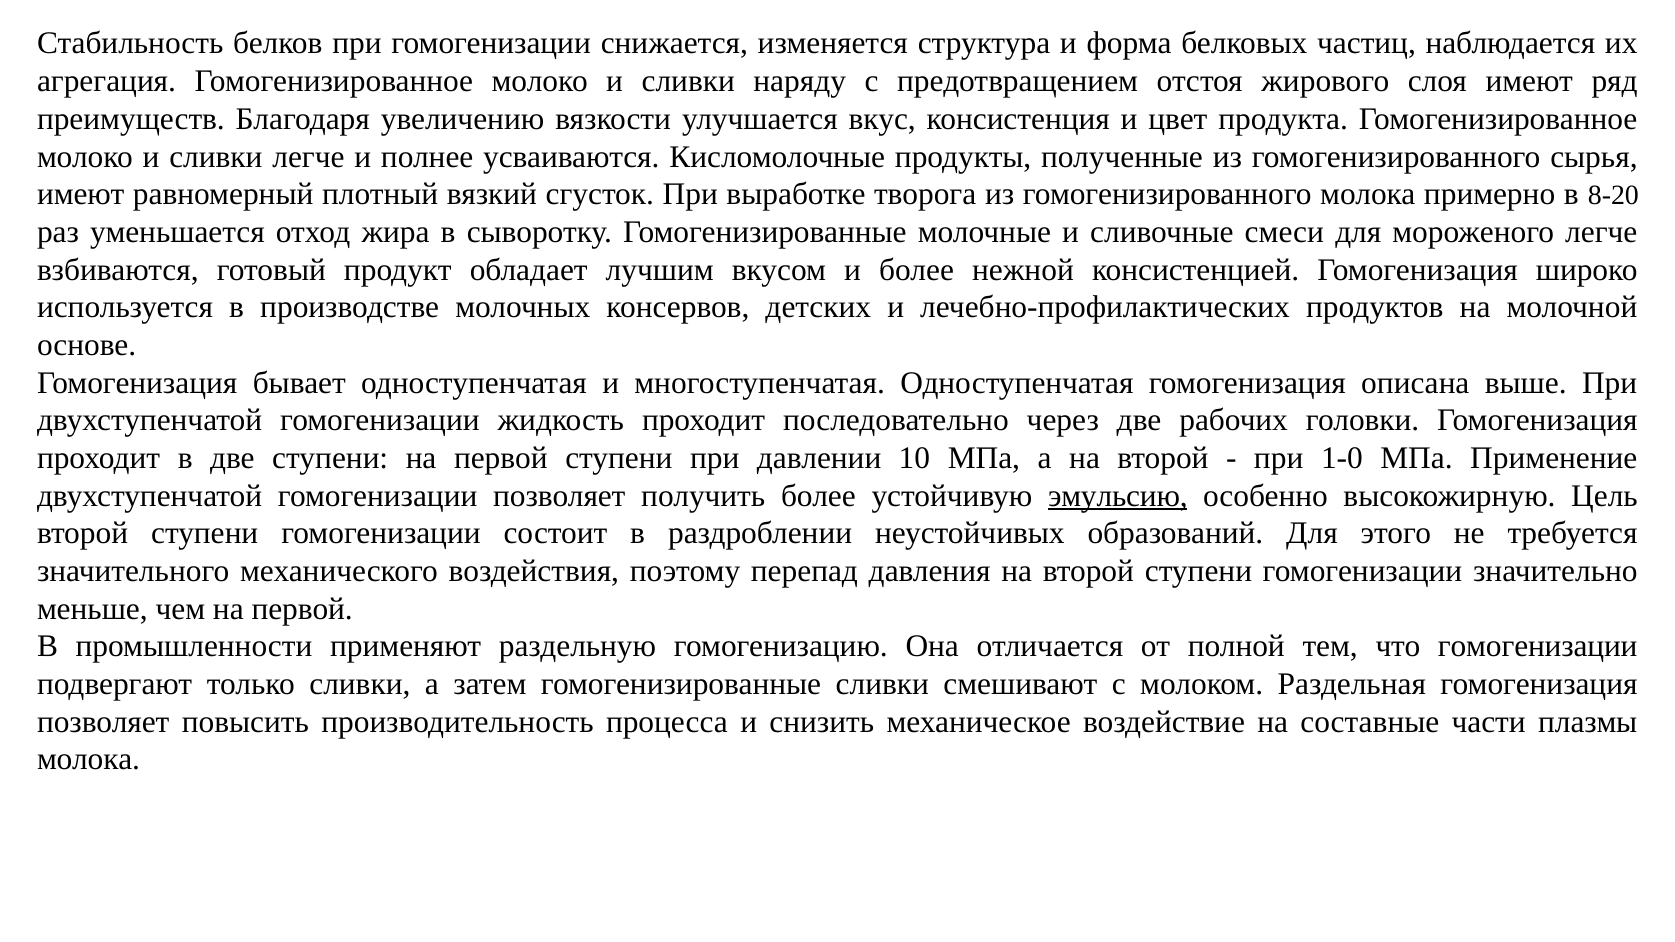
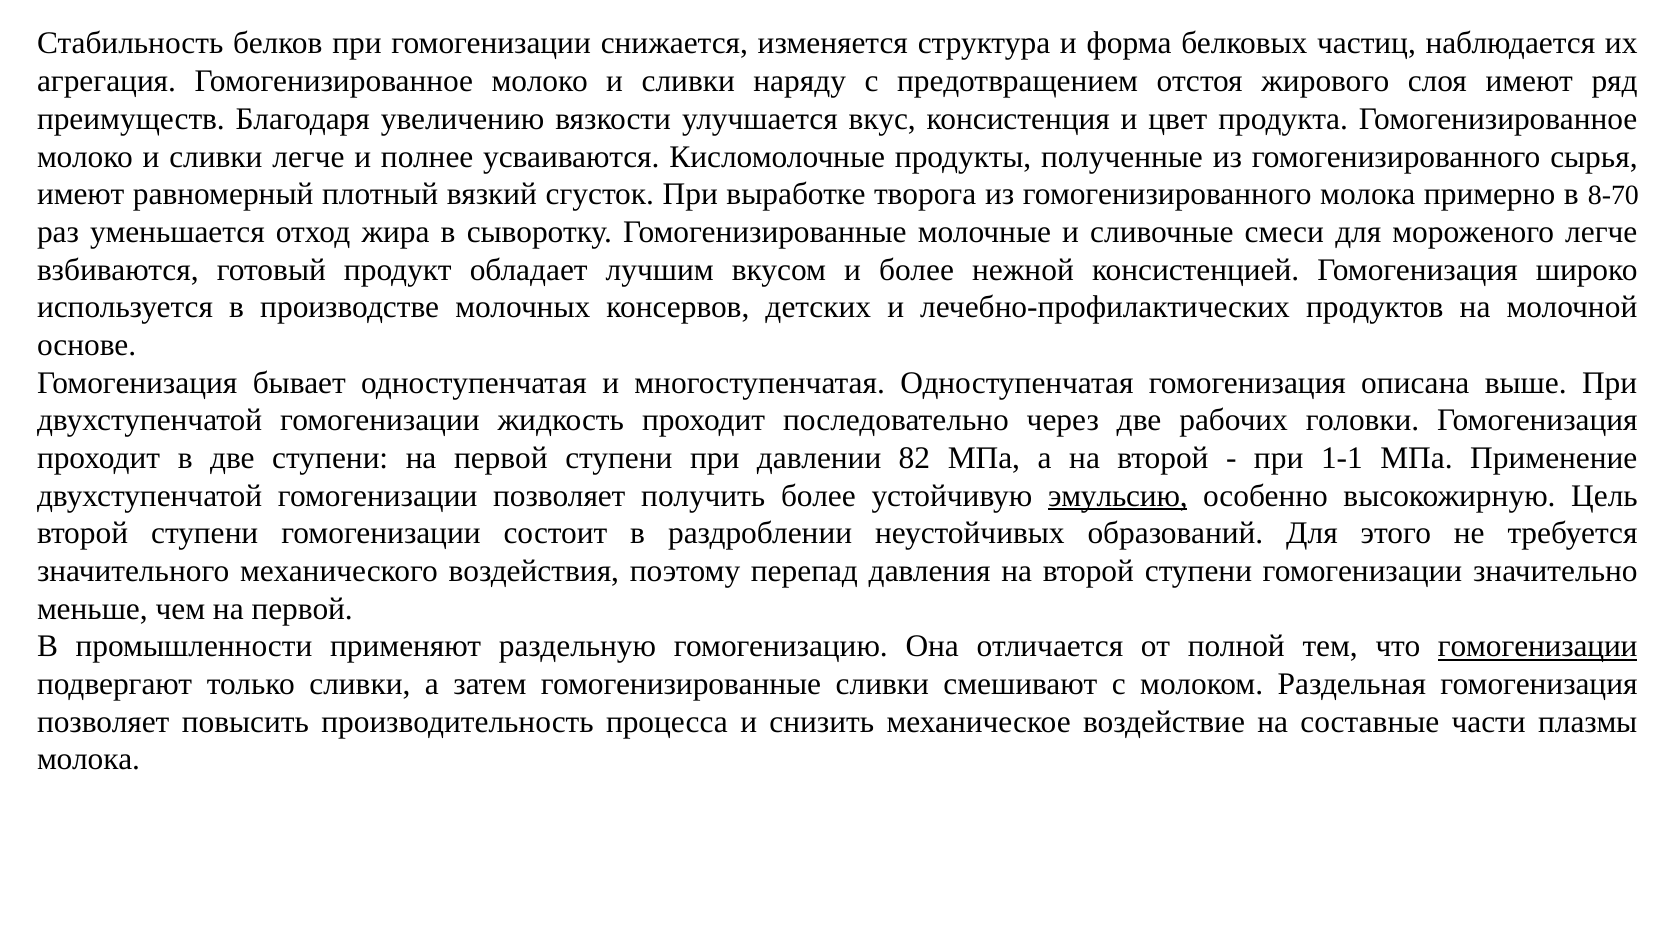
8-20: 8-20 -> 8-70
10: 10 -> 82
1-0: 1-0 -> 1-1
гомогенизации at (1538, 647) underline: none -> present
